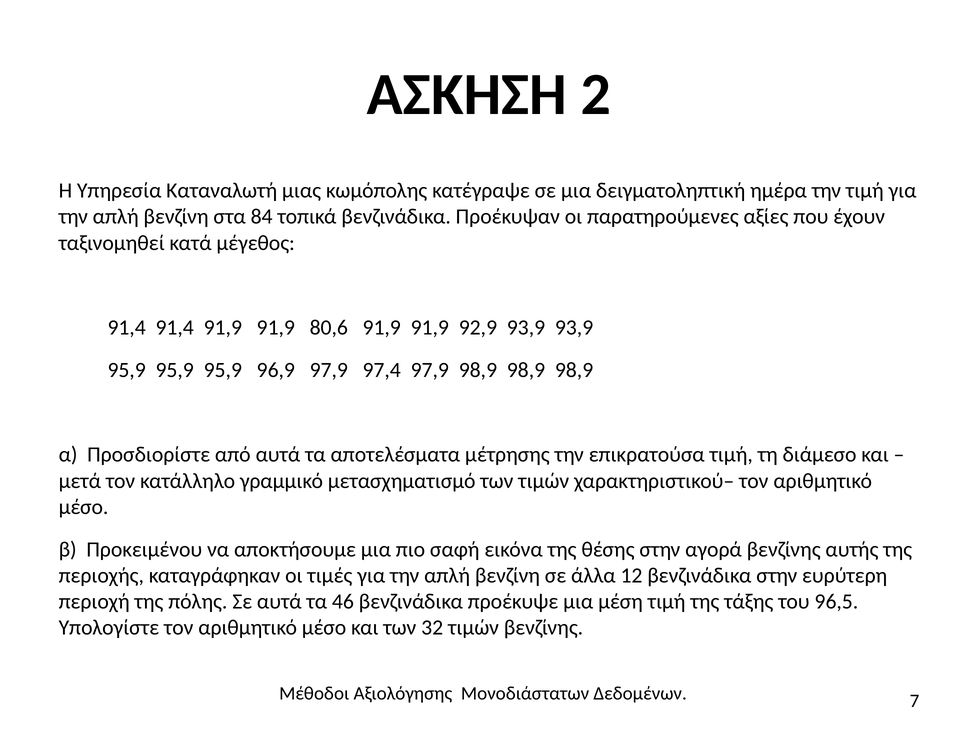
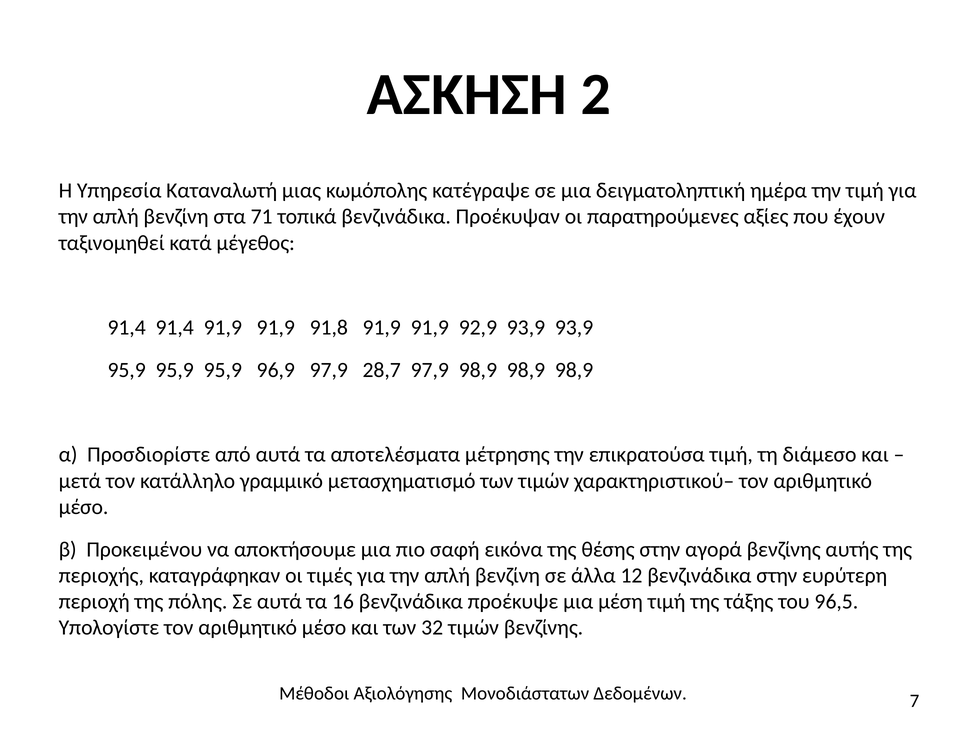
84: 84 -> 71
80,6: 80,6 -> 91,8
97,4: 97,4 -> 28,7
46: 46 -> 16
